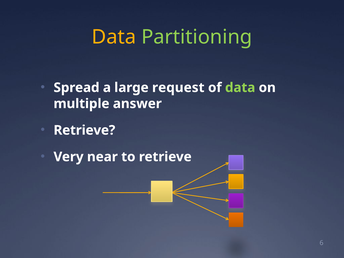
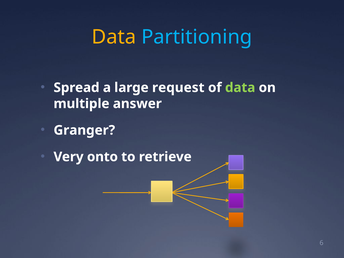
Partitioning colour: light green -> light blue
Retrieve at (84, 130): Retrieve -> Granger
near: near -> onto
